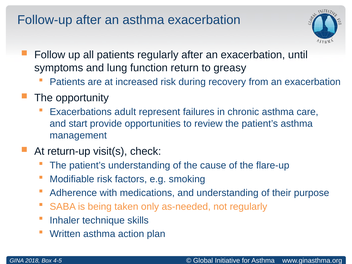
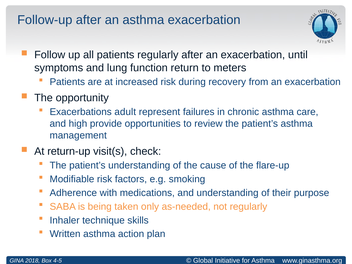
greasy: greasy -> meters
start: start -> high
